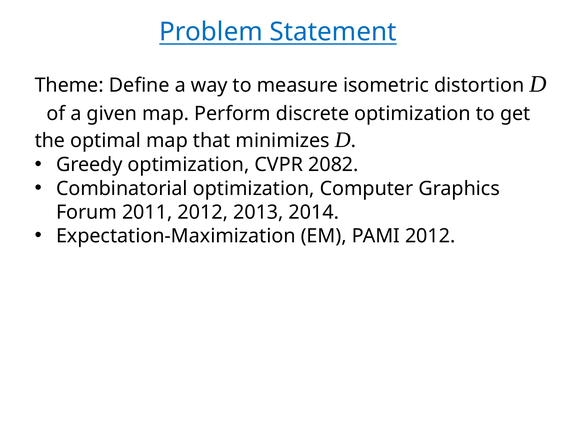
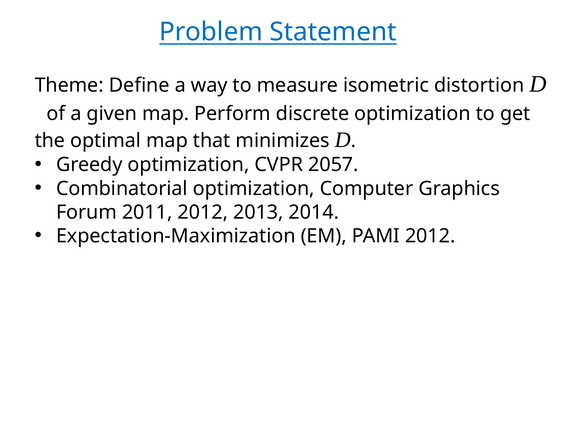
2082: 2082 -> 2057
